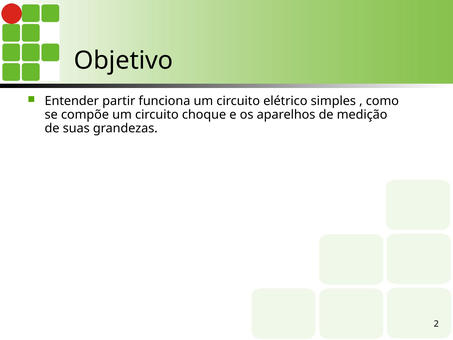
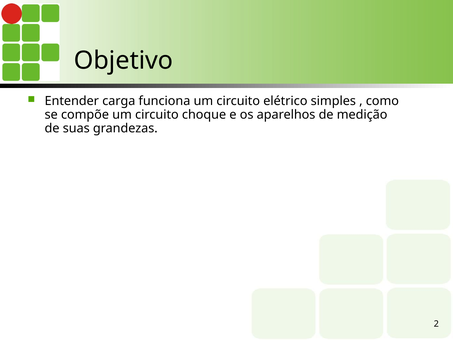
partir: partir -> carga
